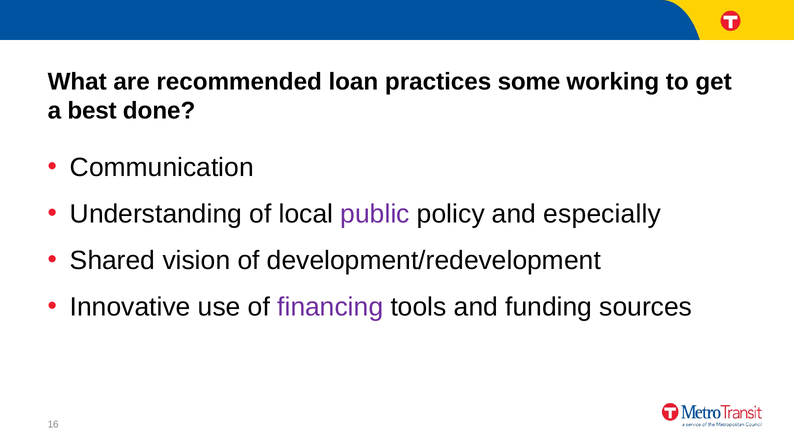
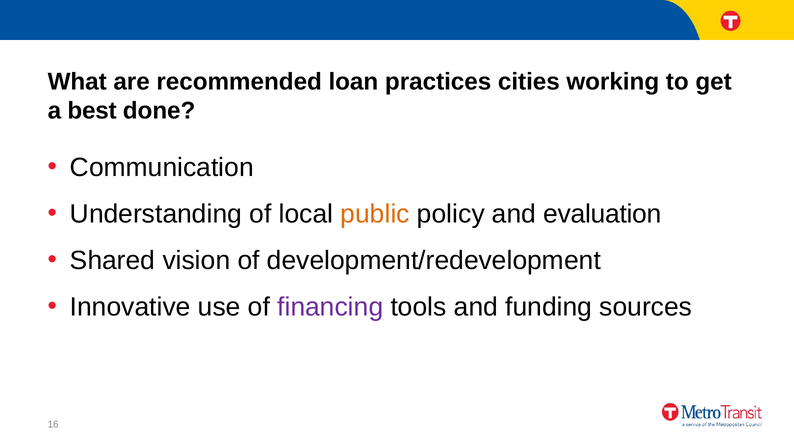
some: some -> cities
public colour: purple -> orange
especially: especially -> evaluation
